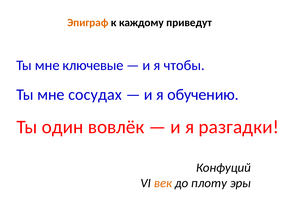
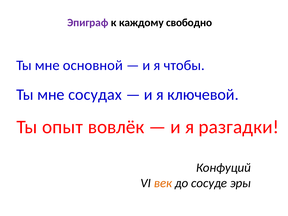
Эпиграф colour: orange -> purple
приведут: приведут -> свободно
ключевые: ключевые -> основной
обучению: обучению -> ключевой
один: один -> опыт
плоту: плоту -> сосуде
